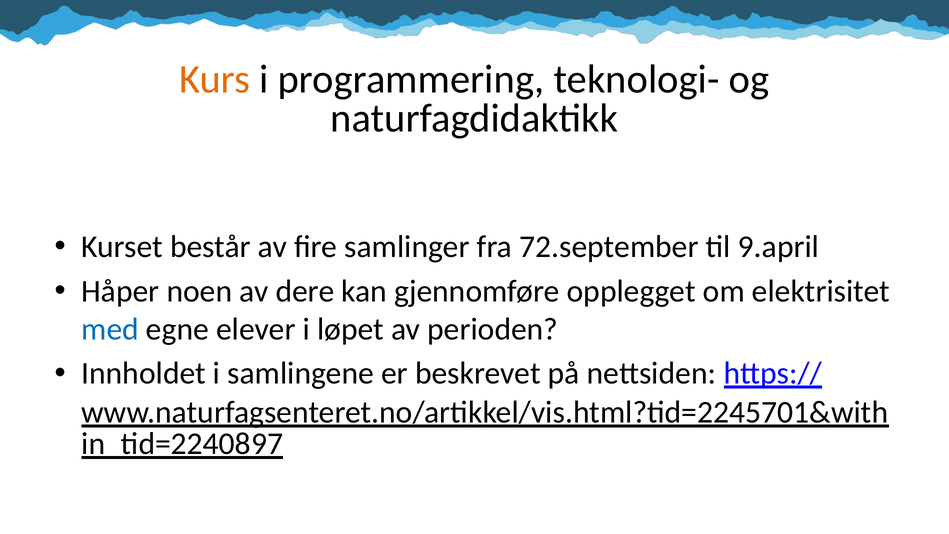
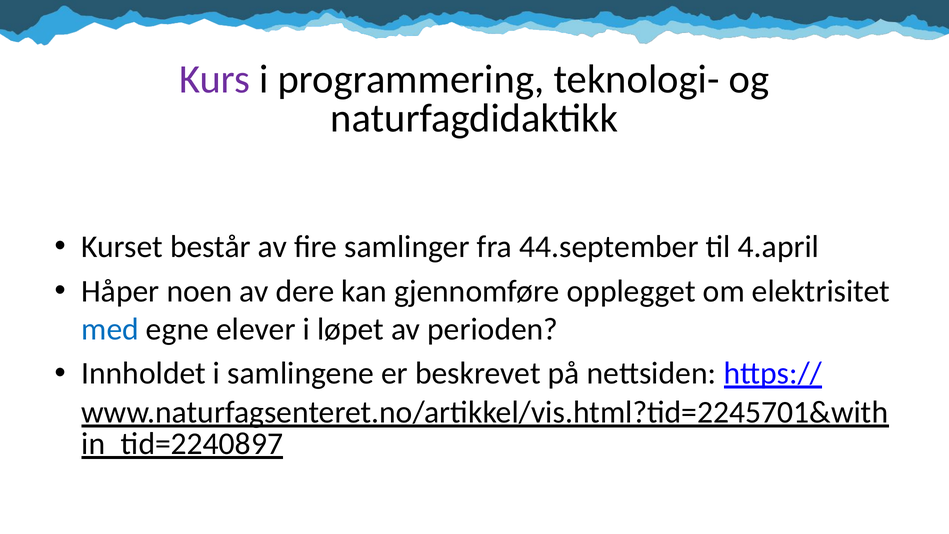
Kurs colour: orange -> purple
72.september: 72.september -> 44.september
9.april: 9.april -> 4.april
